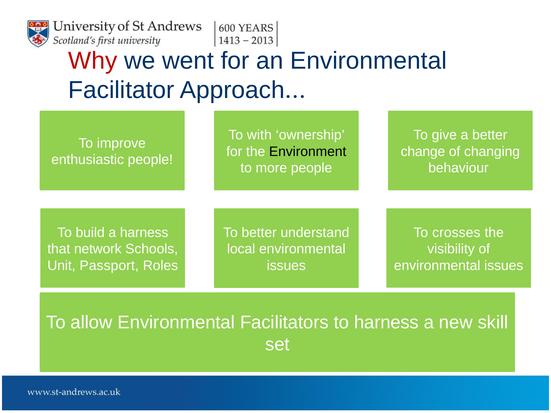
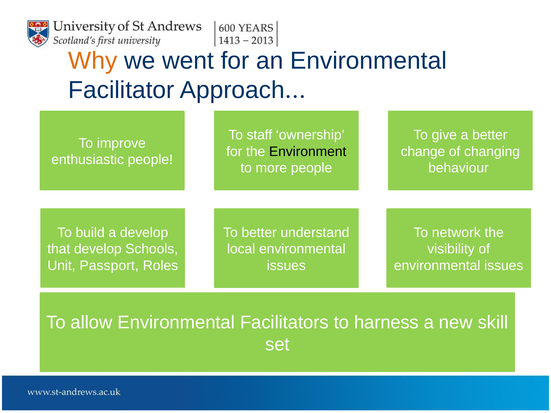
Why colour: red -> orange
with: with -> staff
a harness: harness -> develop
crosses: crosses -> network
that network: network -> develop
